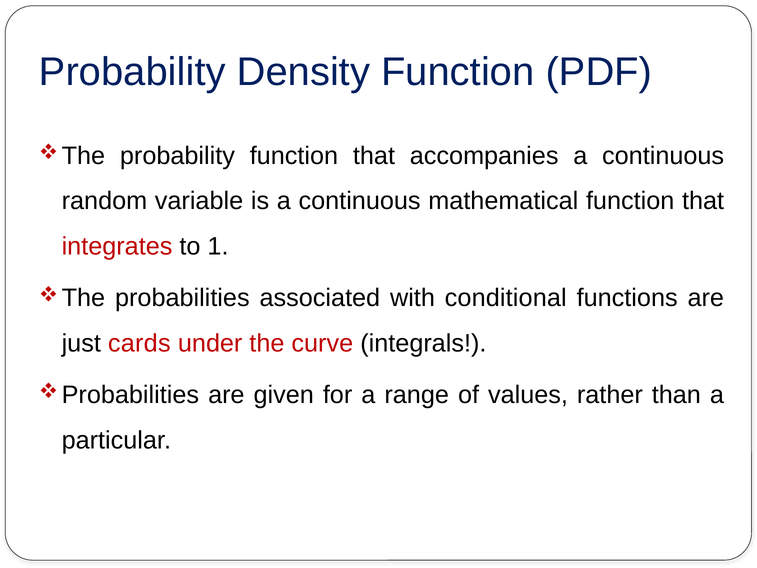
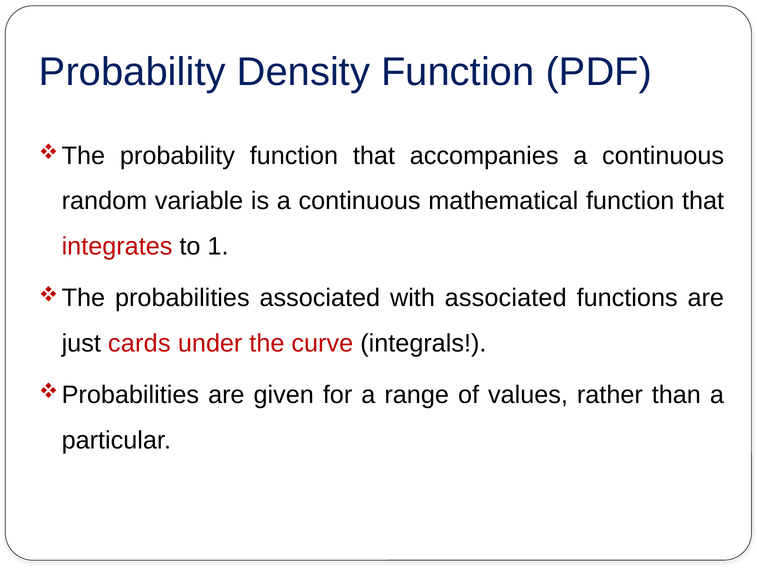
with conditional: conditional -> associated
